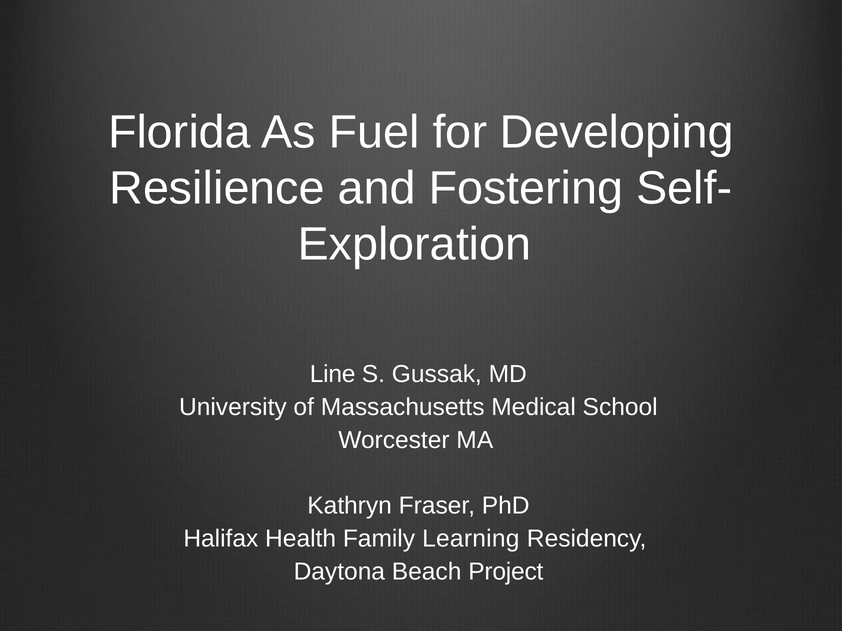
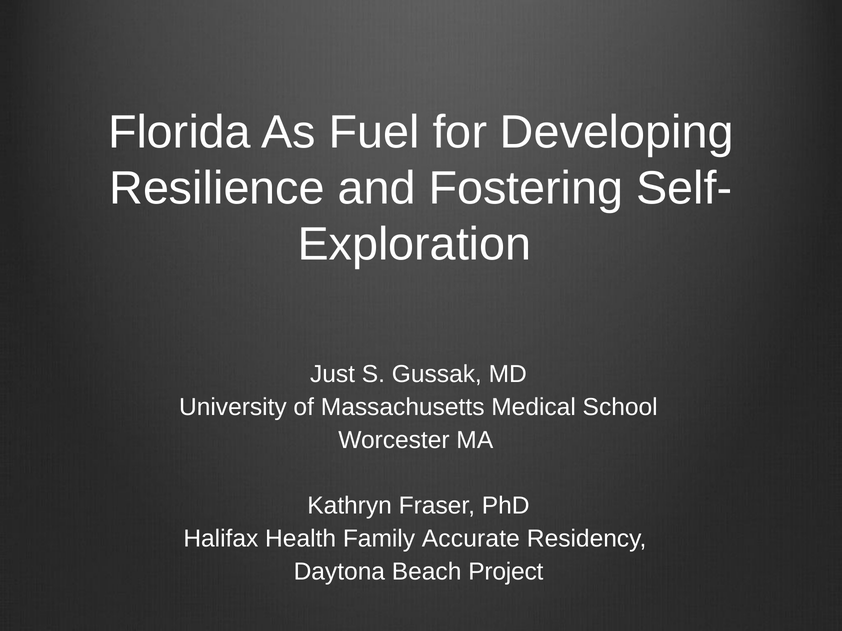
Line: Line -> Just
Learning: Learning -> Accurate
